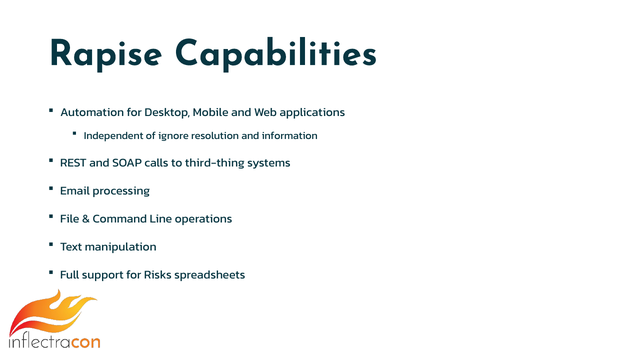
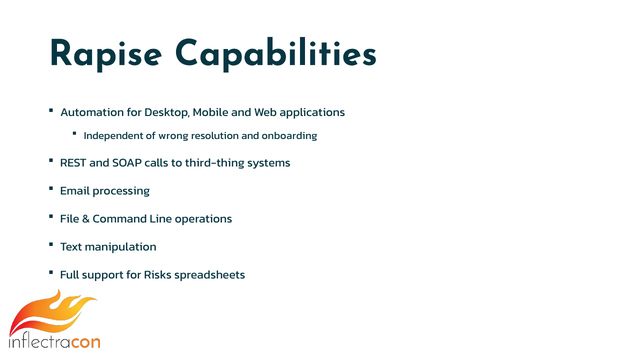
ignore: ignore -> wrong
information: information -> onboarding
